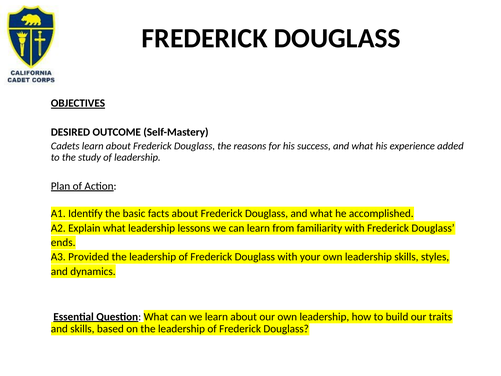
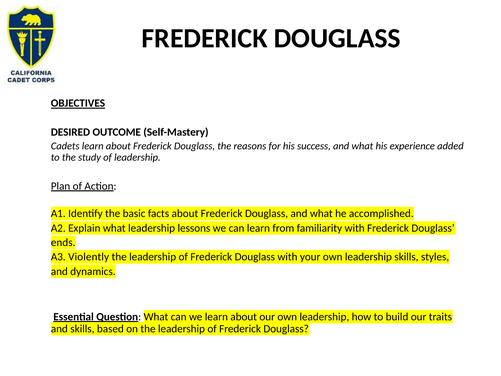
Provided: Provided -> Violently
